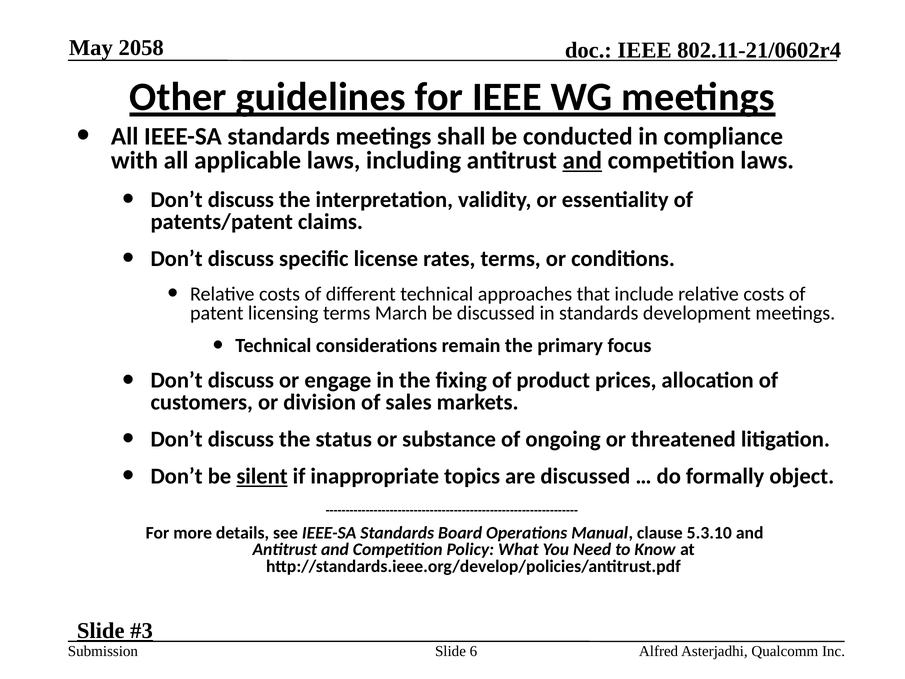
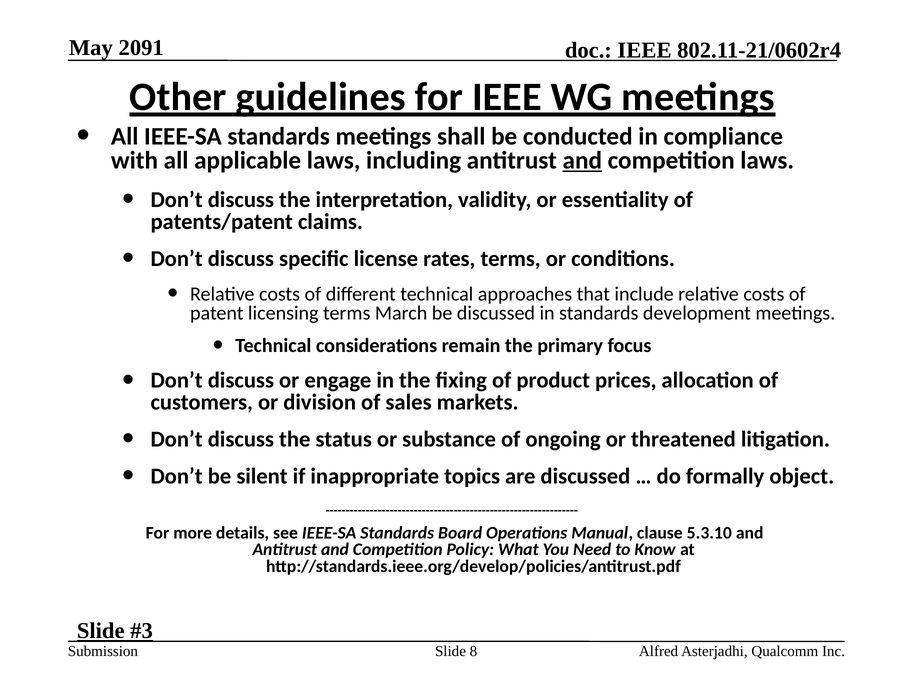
2058: 2058 -> 2091
silent underline: present -> none
6: 6 -> 8
